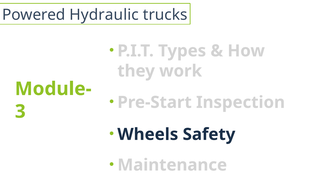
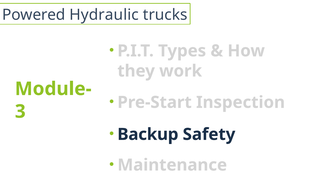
Wheels: Wheels -> Backup
